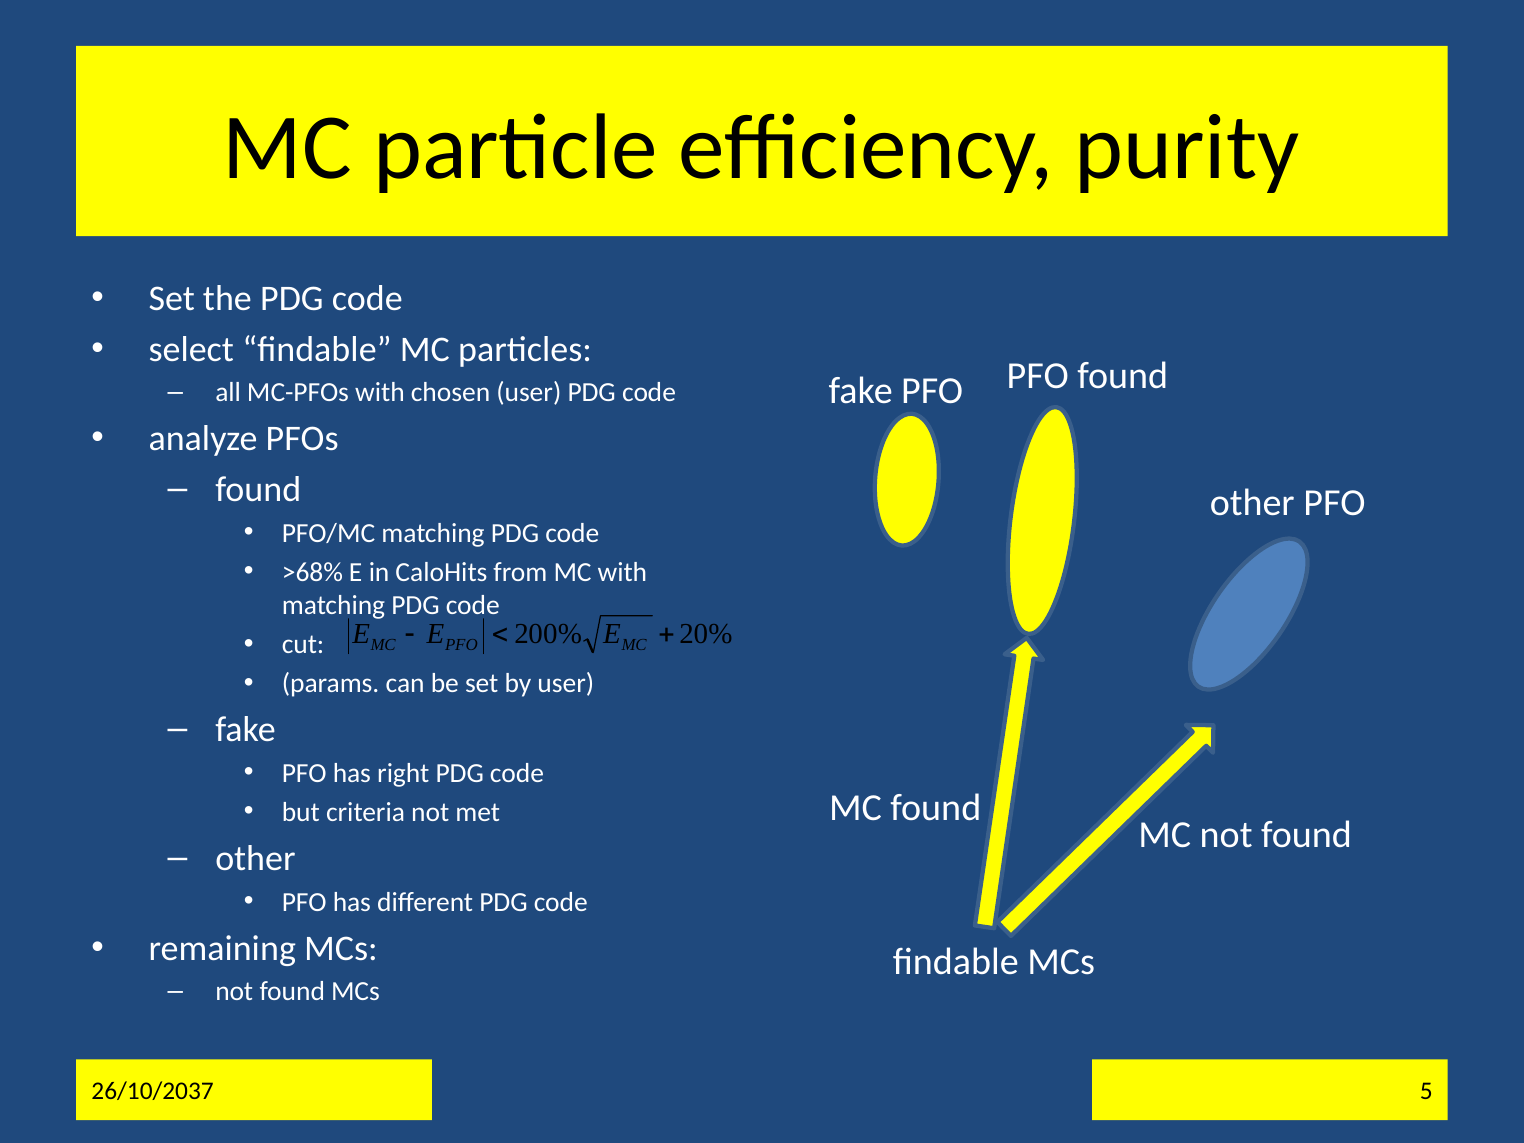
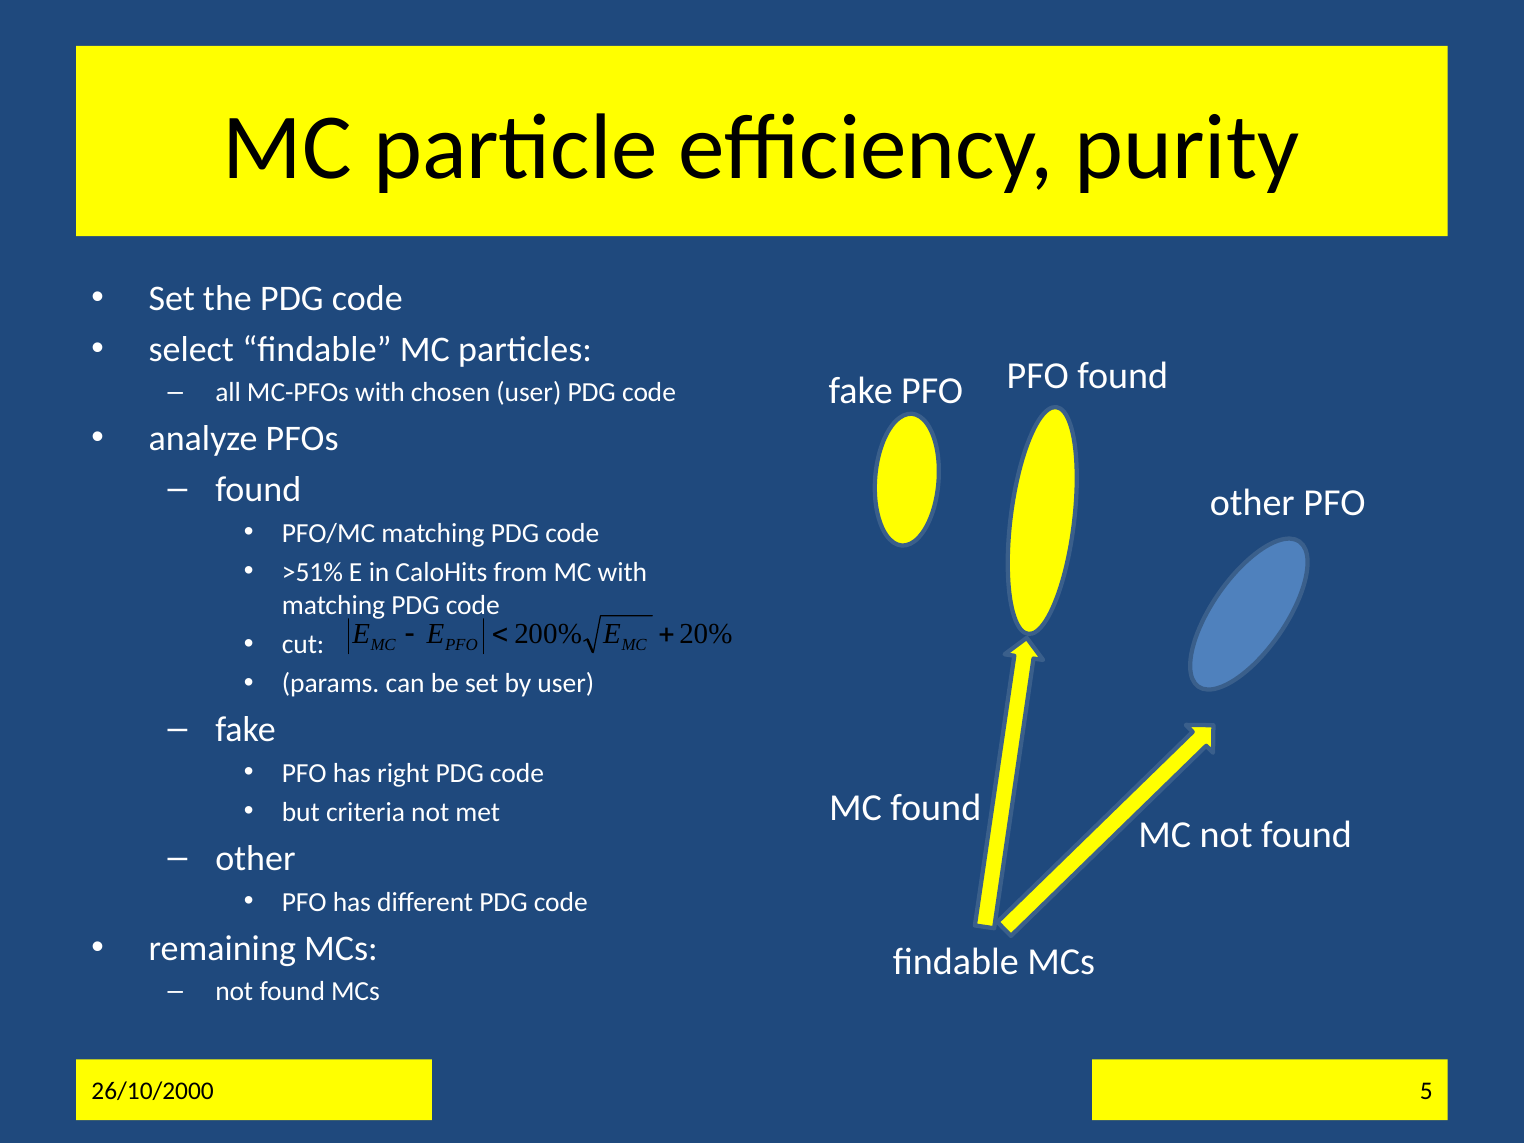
>68%: >68% -> >51%
26/10/2037: 26/10/2037 -> 26/10/2000
